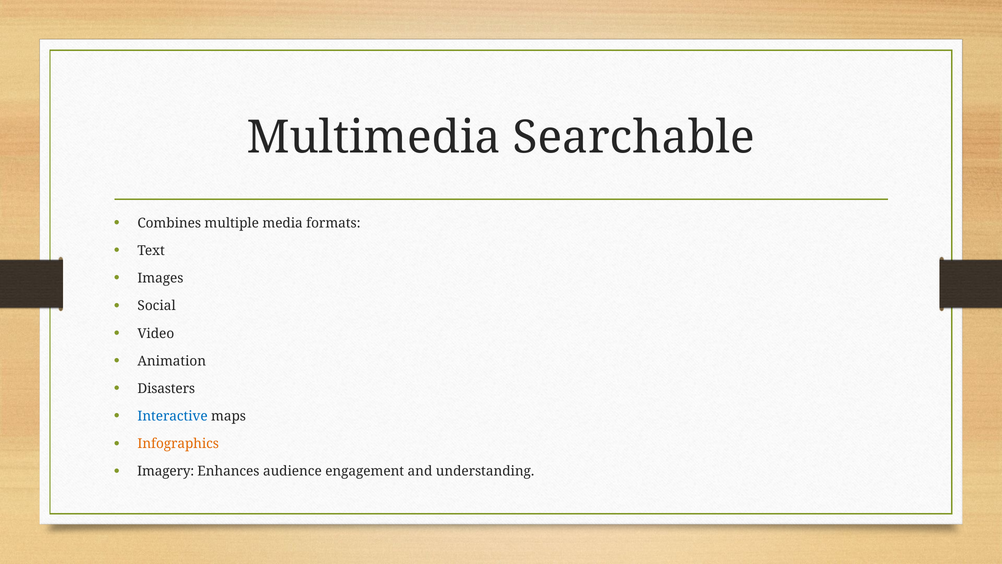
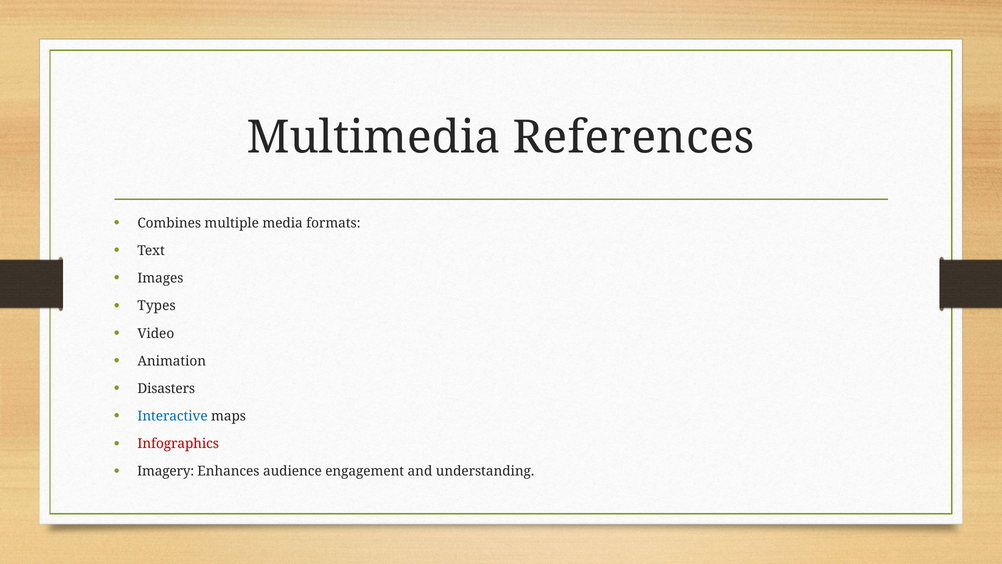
Searchable: Searchable -> References
Social: Social -> Types
Infographics colour: orange -> red
